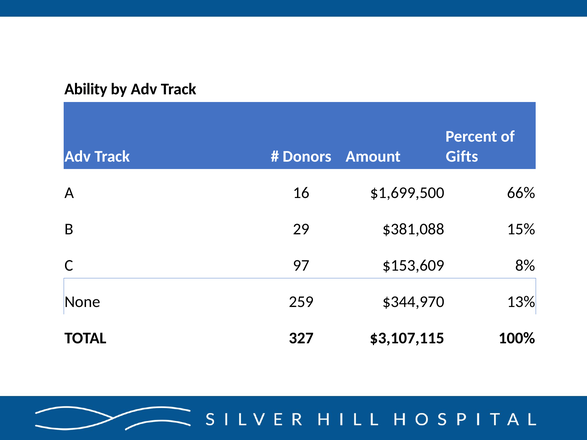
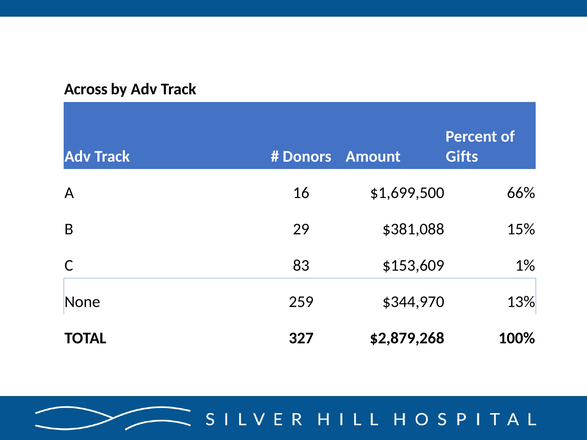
Ability: Ability -> Across
97: 97 -> 83
8%: 8% -> 1%
$3,107,115: $3,107,115 -> $2,879,268
